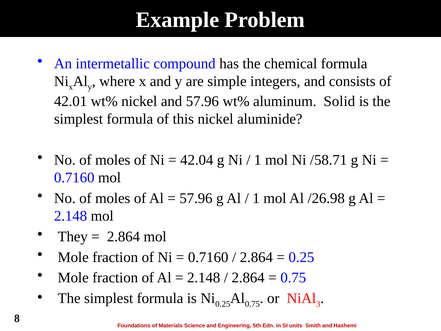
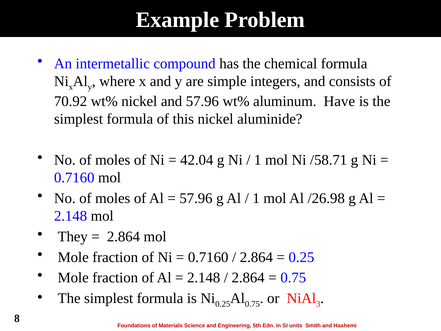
42.01: 42.01 -> 70.92
Solid: Solid -> Have
